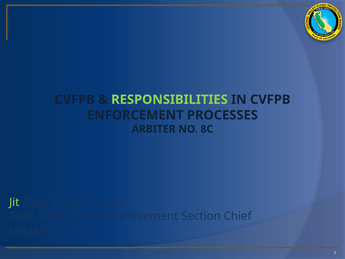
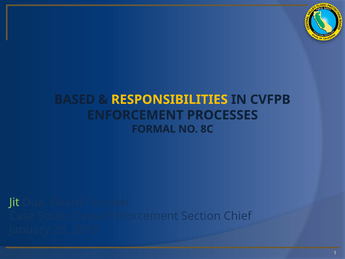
CVFPB at (75, 100): CVFPB -> BASED
RESPONSIBILITIES colour: light green -> yellow
ARBITER: ARBITER -> FORMAL
